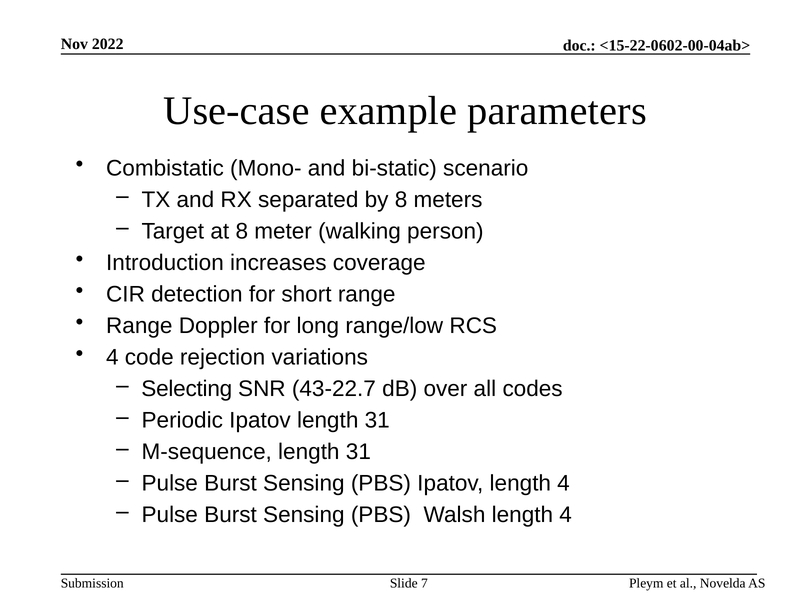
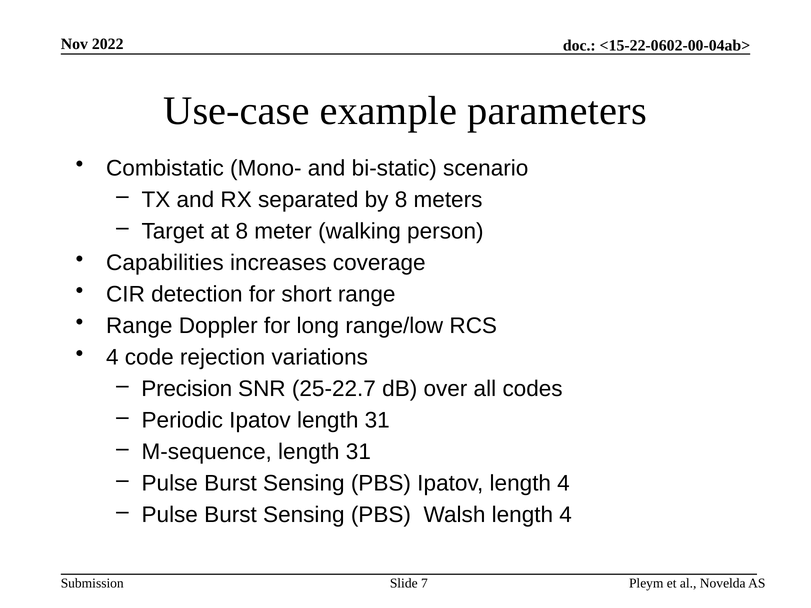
Introduction: Introduction -> Capabilities
Selecting: Selecting -> Precision
43-22.7: 43-22.7 -> 25-22.7
